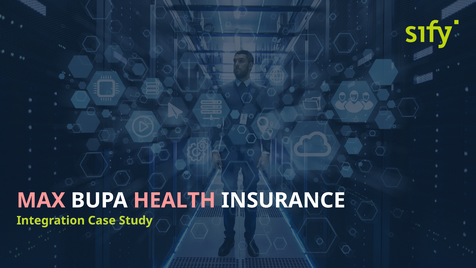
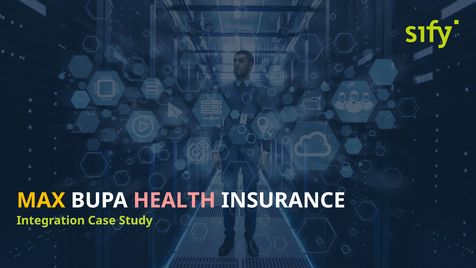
MAX colour: pink -> yellow
